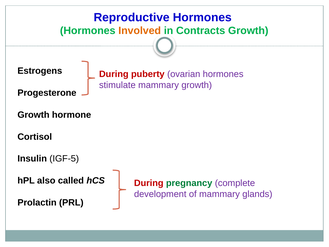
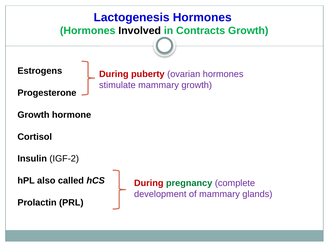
Reproductive: Reproductive -> Lactogenesis
Involved colour: orange -> black
IGF-5: IGF-5 -> IGF-2
